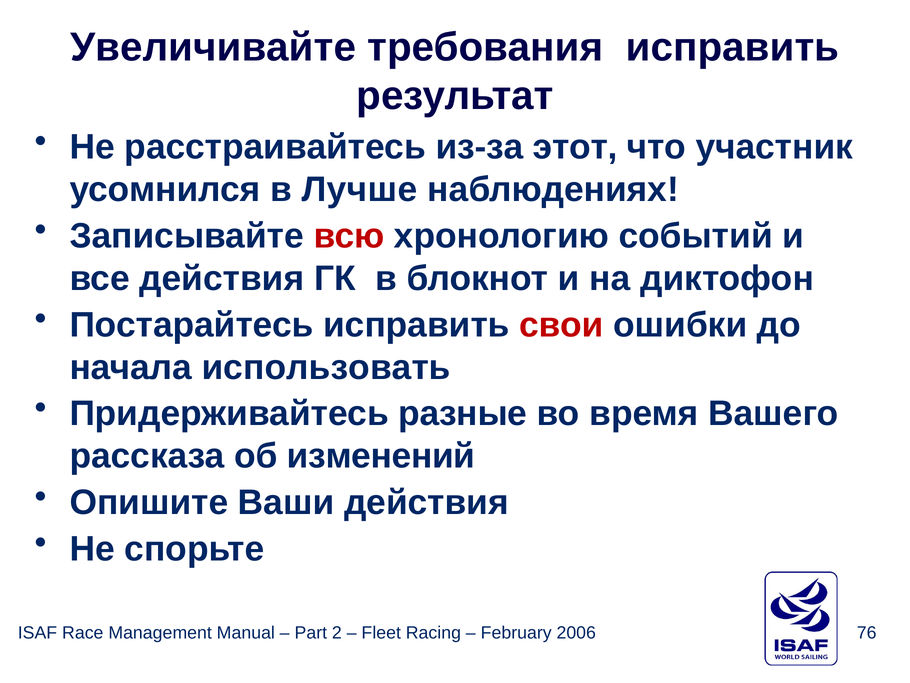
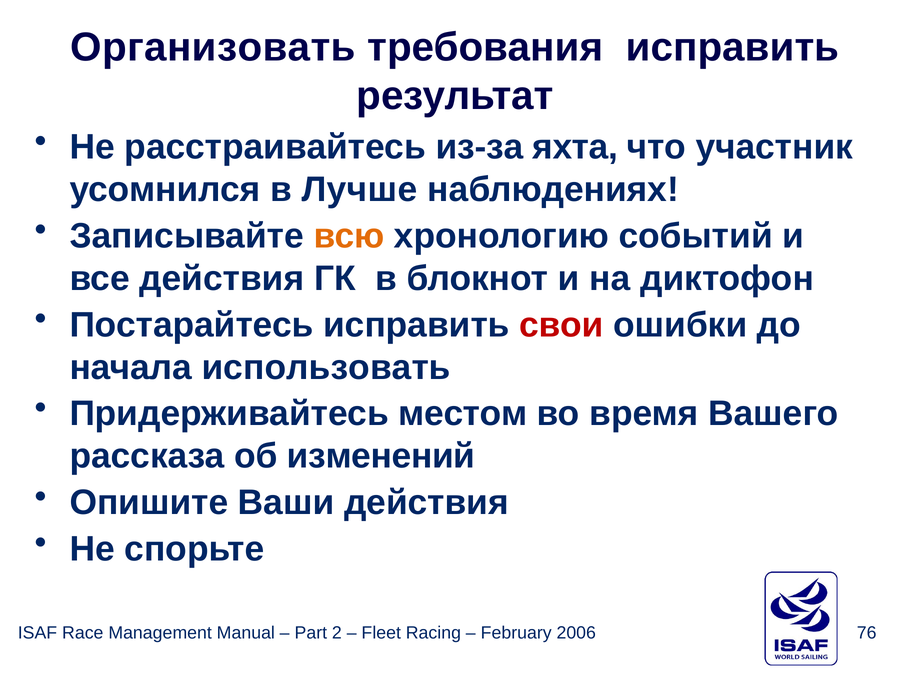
Увеличивайте: Увеличивайте -> Организовать
этот: этот -> яхта
всю colour: red -> orange
разные: разные -> местом
